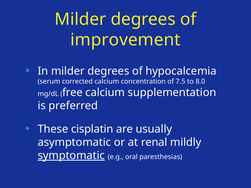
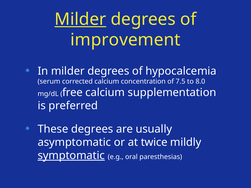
Milder at (80, 19) underline: none -> present
These cisplatin: cisplatin -> degrees
renal: renal -> twice
